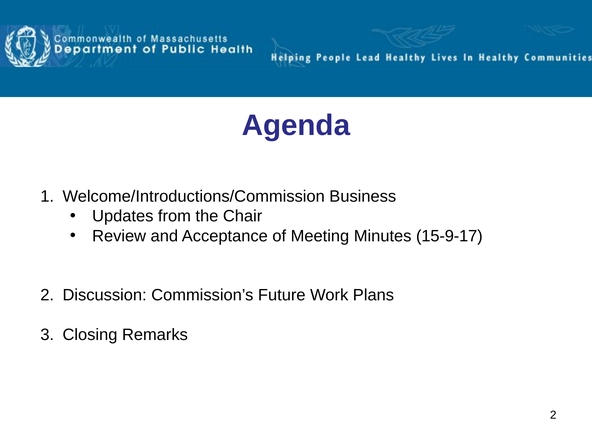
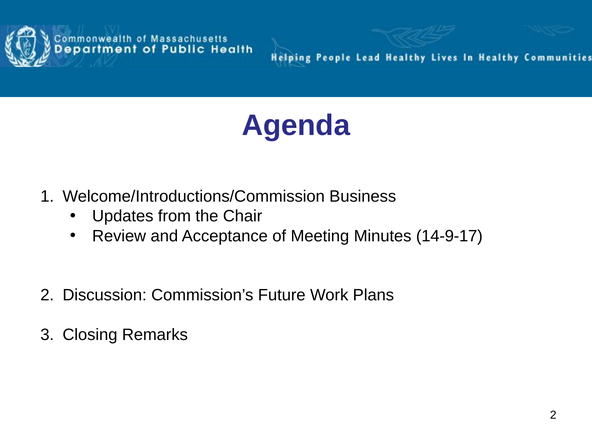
15-9-17: 15-9-17 -> 14-9-17
